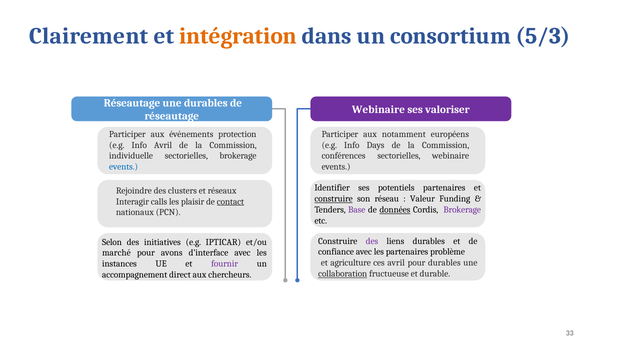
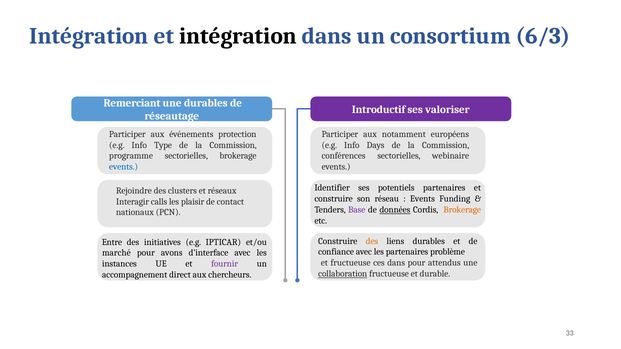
Clairement at (89, 36): Clairement -> Intégration
intégration at (238, 36) colour: orange -> black
5/3: 5/3 -> 6/3
Réseautage at (132, 103): Réseautage -> Remerciant
Webinaire at (378, 110): Webinaire -> Introductif
Info Avril: Avril -> Type
individuelle: individuelle -> programme
construire at (334, 199) underline: present -> none
Valeur at (422, 199): Valeur -> Events
contact underline: present -> none
Brokerage at (462, 210) colour: purple -> orange
des at (372, 241) colour: purple -> orange
Selon: Selon -> Entre
et agriculture: agriculture -> fructueuse
ces avril: avril -> dans
pour durables: durables -> attendus
